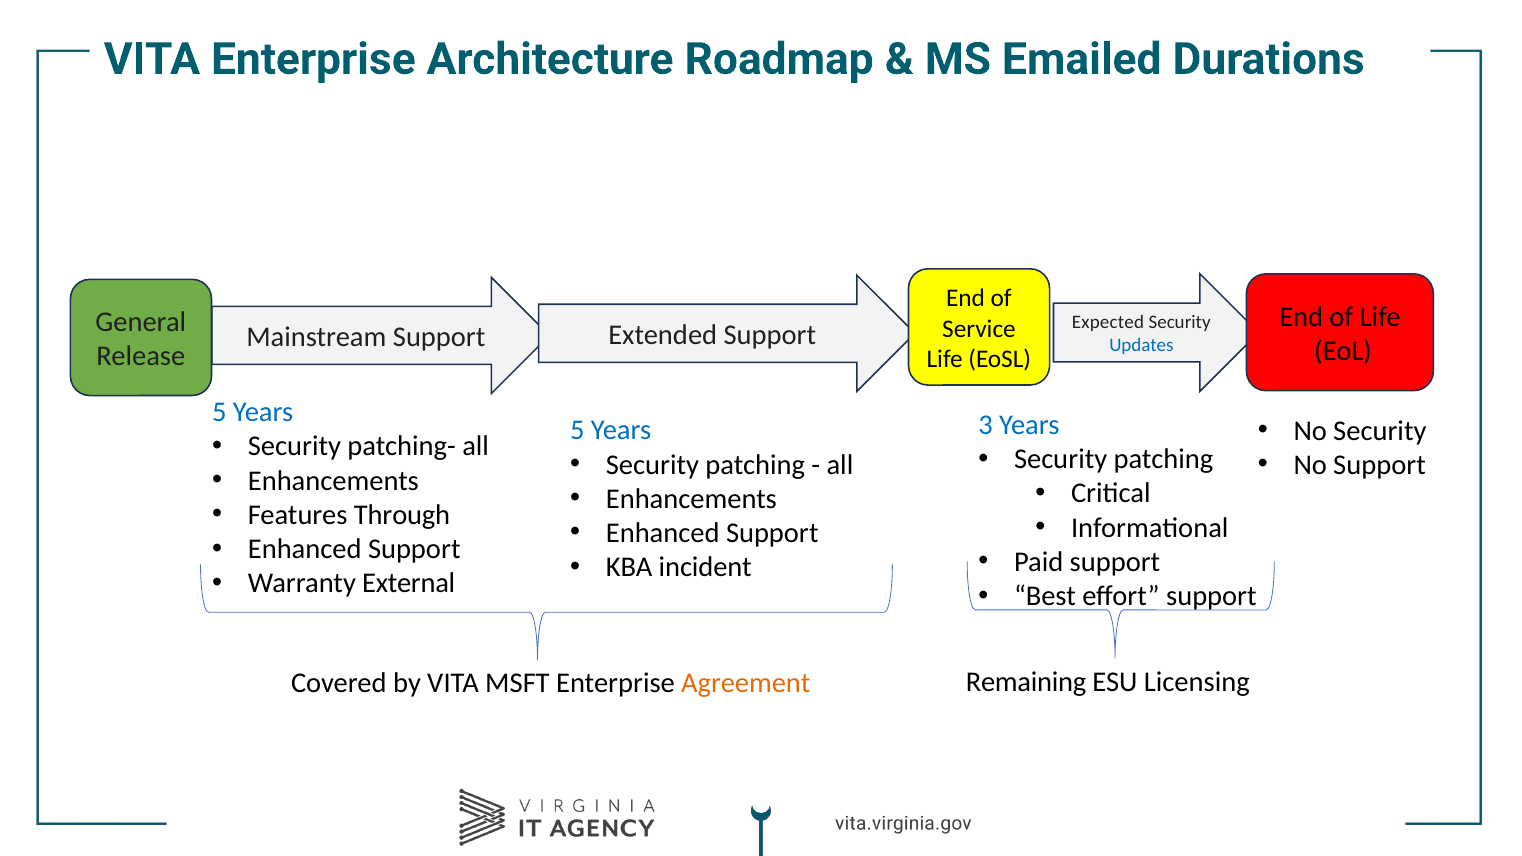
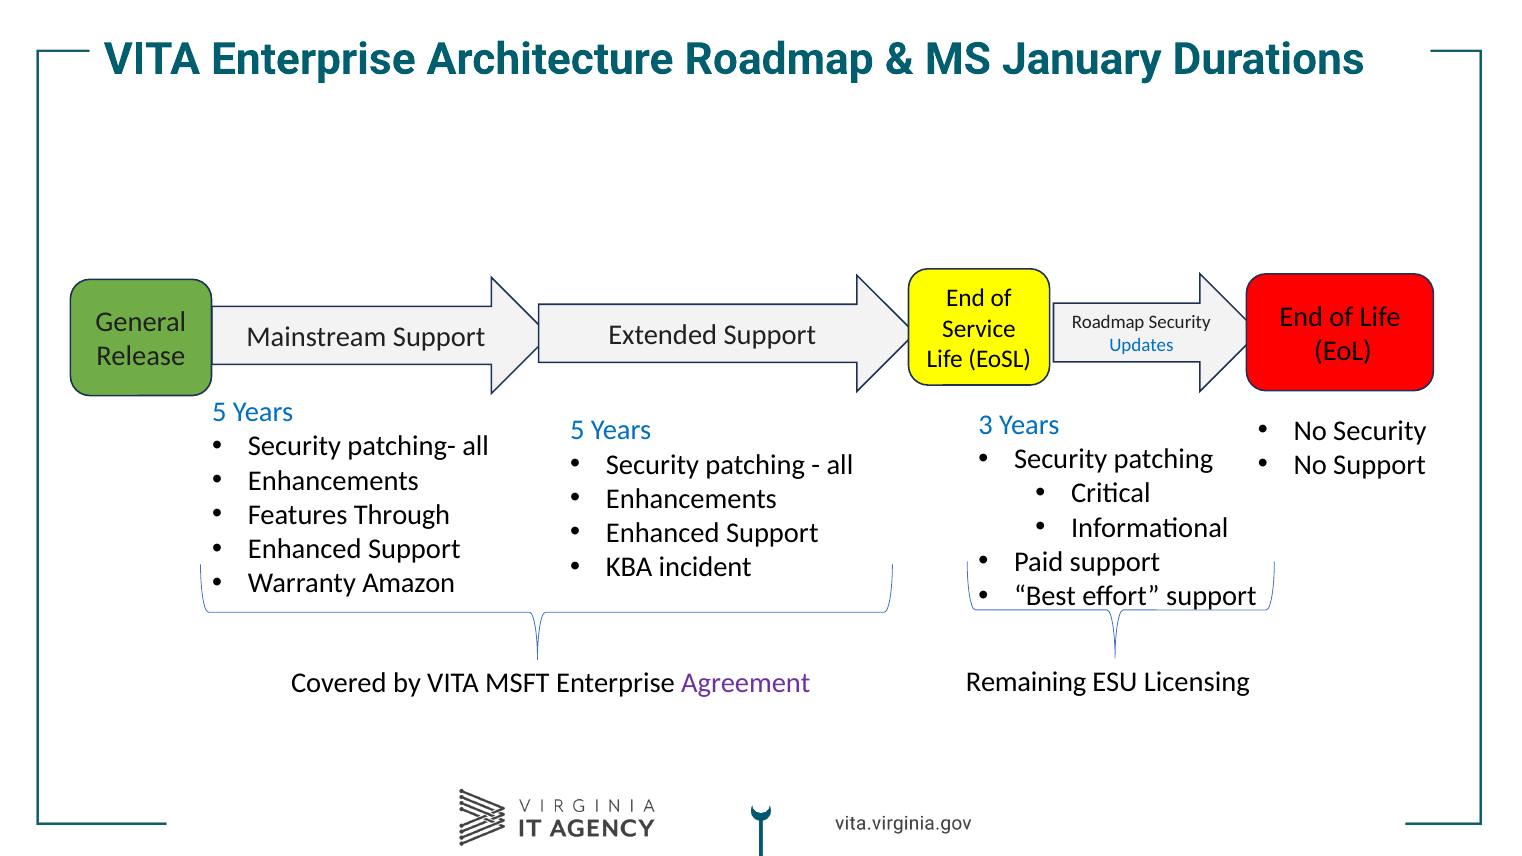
Emailed: Emailed -> January
Support Expected: Expected -> Roadmap
External: External -> Amazon
Agreement colour: orange -> purple
